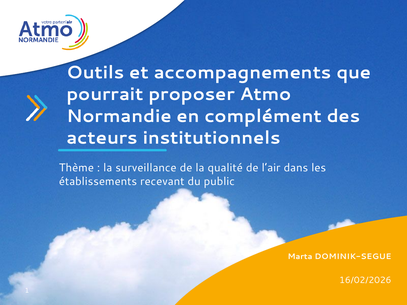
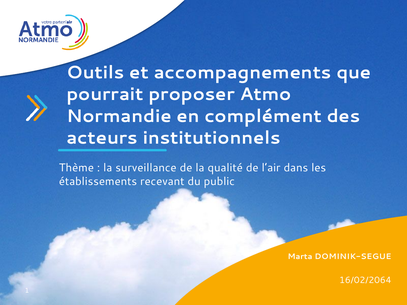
16/02/2026: 16/02/2026 -> 16/02/2064
